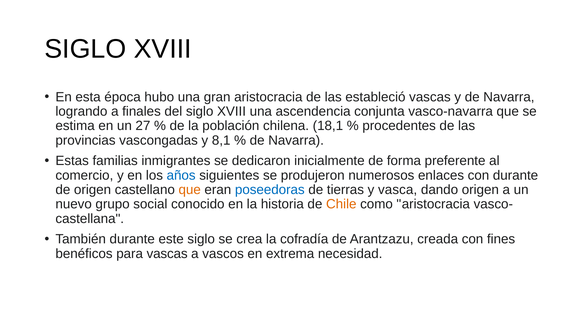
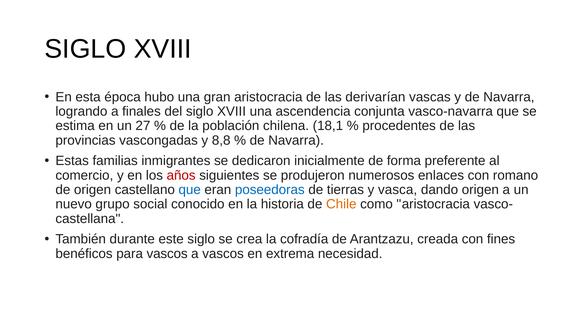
estableció: estableció -> derivarían
8,1: 8,1 -> 8,8
años colour: blue -> red
con durante: durante -> romano
que at (190, 189) colour: orange -> blue
para vascas: vascas -> vascos
